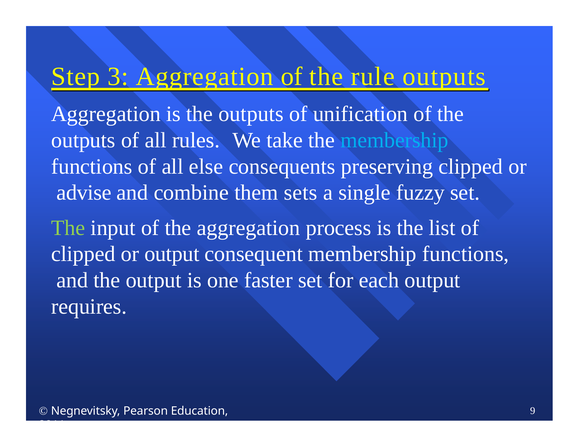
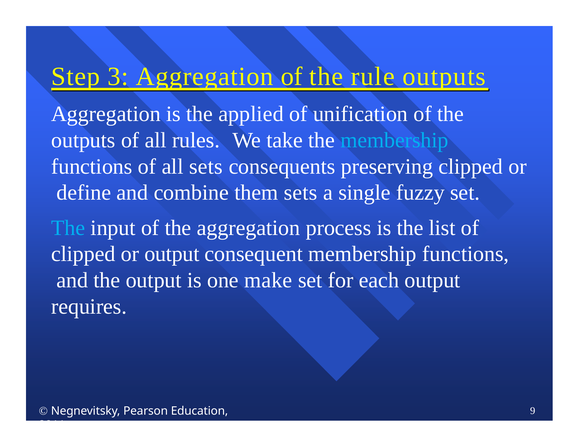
is the outputs: outputs -> applied
all else: else -> sets
advise: advise -> define
The at (68, 228) colour: light green -> light blue
faster: faster -> make
